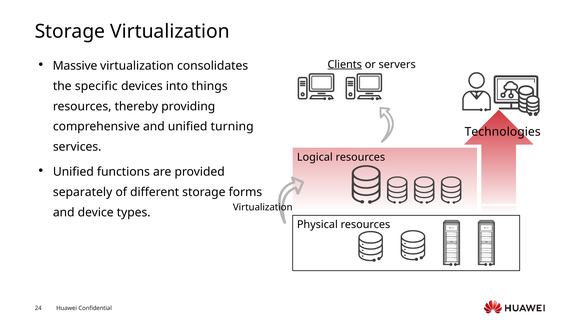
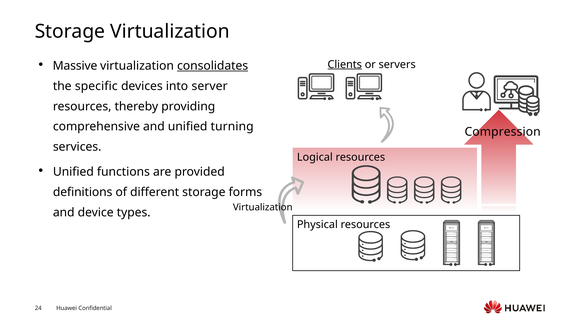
consolidates underline: none -> present
things: things -> server
Technologies: Technologies -> Compression
separately: separately -> definitions
